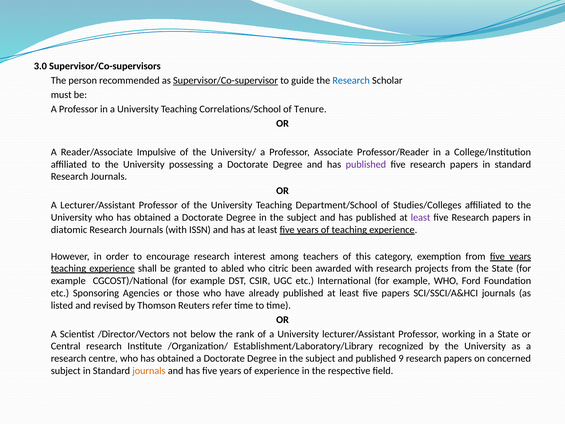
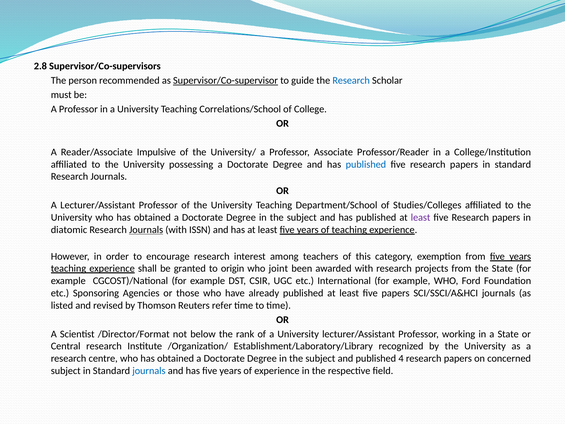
3.0: 3.0 -> 2.8
Tenure: Tenure -> College
published at (366, 164) colour: purple -> blue
Journals at (146, 230) underline: none -> present
abled: abled -> origin
citric: citric -> joint
/Director/Vectors: /Director/Vectors -> /Director/Format
9: 9 -> 4
journals at (149, 371) colour: orange -> blue
